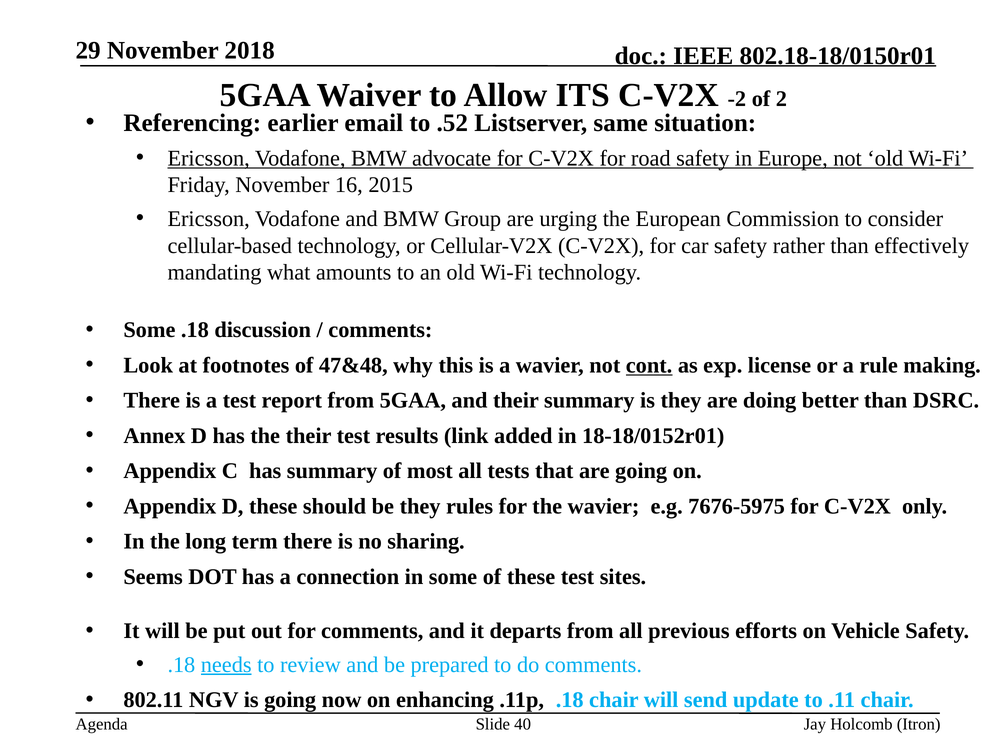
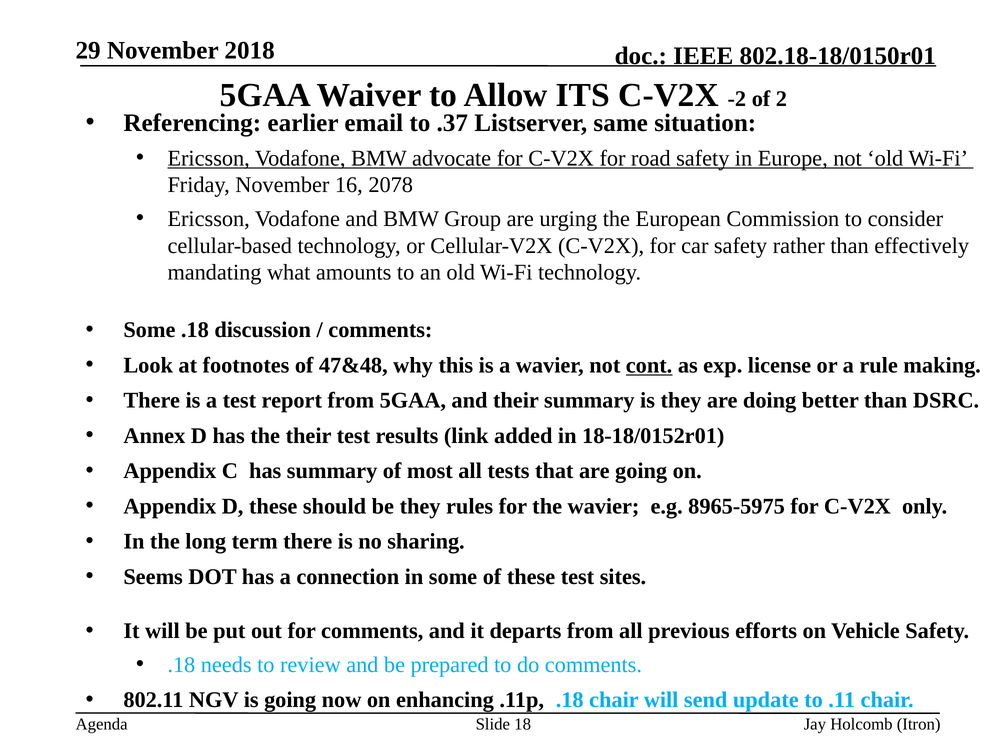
.52: .52 -> .37
2015: 2015 -> 2078
7676-5975: 7676-5975 -> 8965-5975
needs underline: present -> none
40: 40 -> 18
